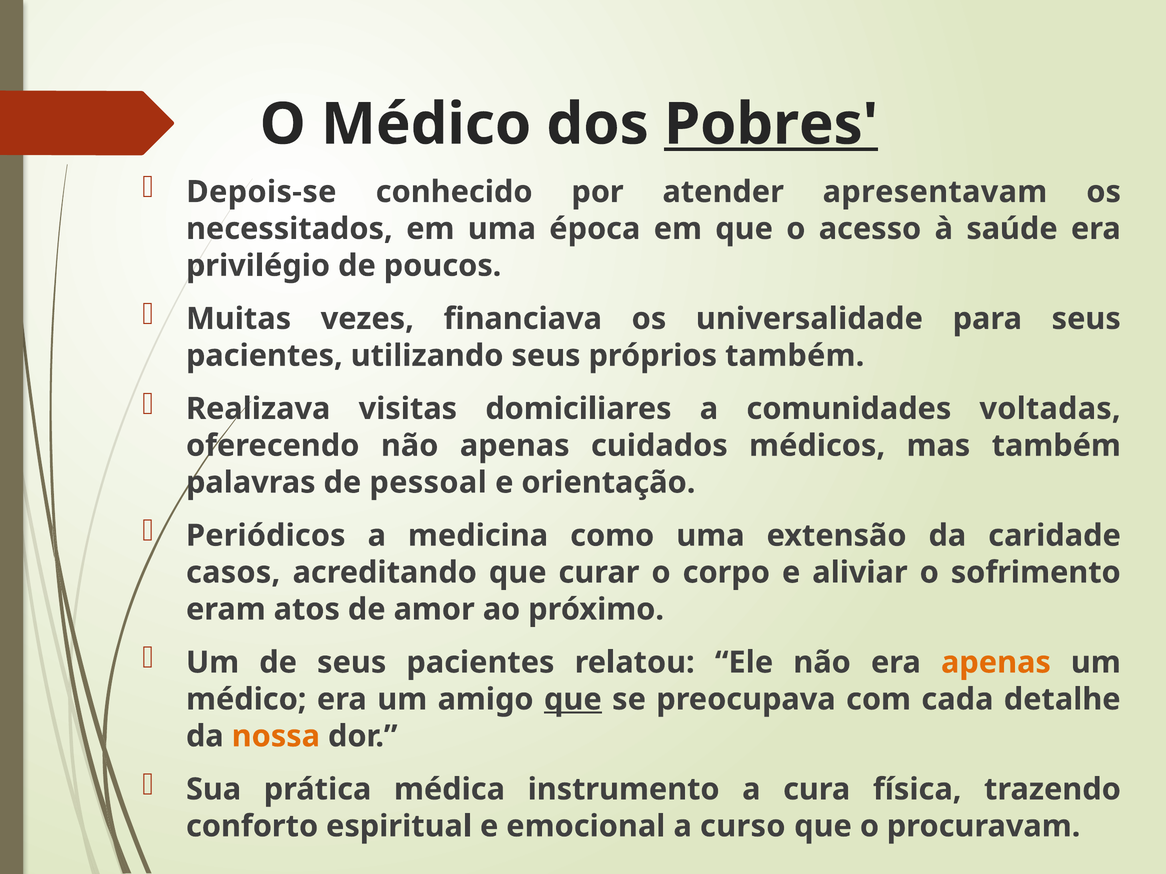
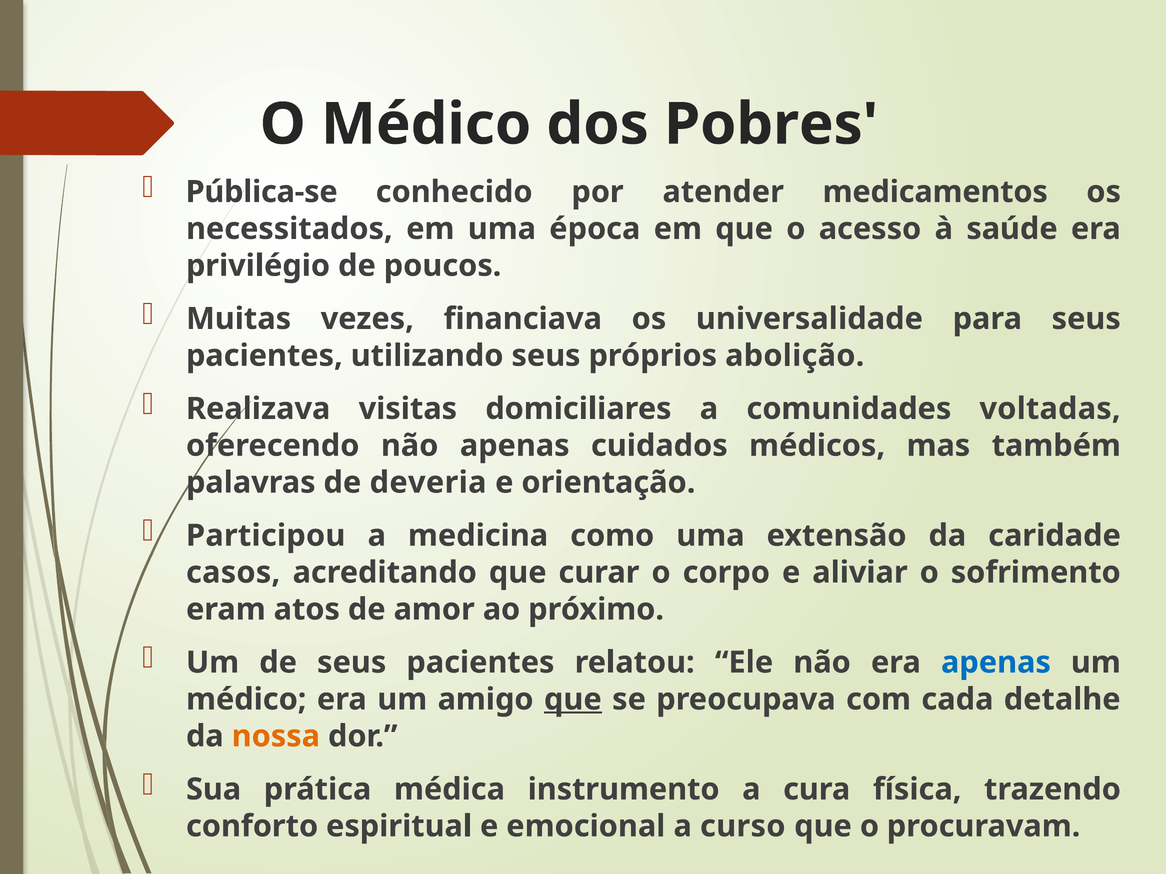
Pobres underline: present -> none
Depois-se: Depois-se -> Pública-se
apresentavam: apresentavam -> medicamentos
próprios também: também -> abolição
pessoal: pessoal -> deveria
Periódicos: Periódicos -> Participou
apenas at (996, 663) colour: orange -> blue
